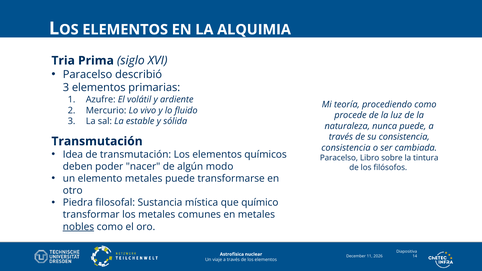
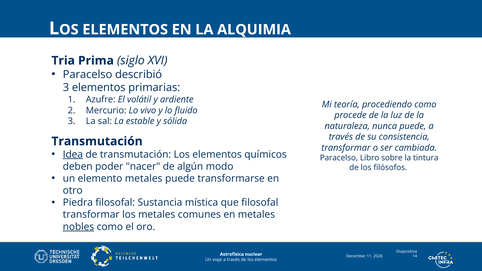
consistencia at (346, 148): consistencia -> transformar
Idea underline: none -> present
que químico: químico -> filosofal
